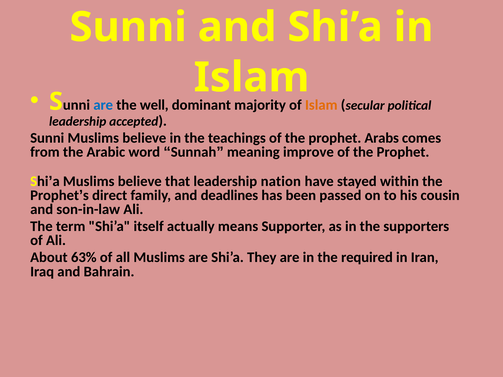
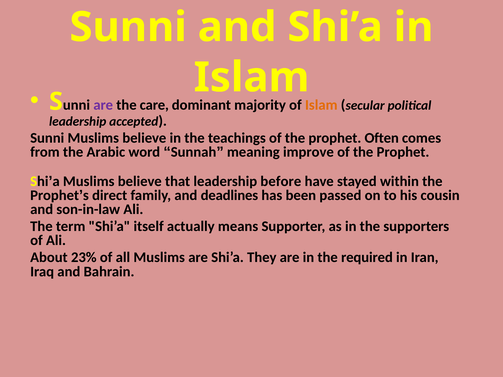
are at (103, 105) colour: blue -> purple
well: well -> care
Arabs: Arabs -> Often
nation: nation -> before
63%: 63% -> 23%
